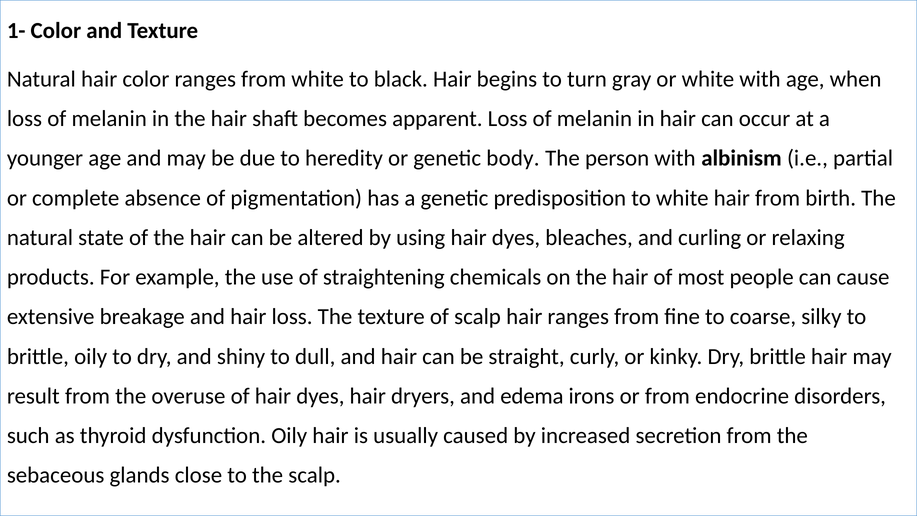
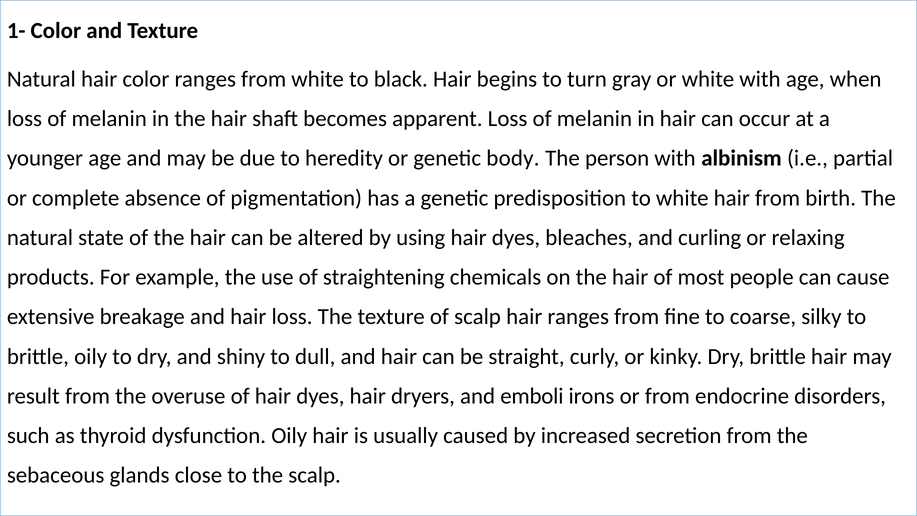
edema: edema -> emboli
